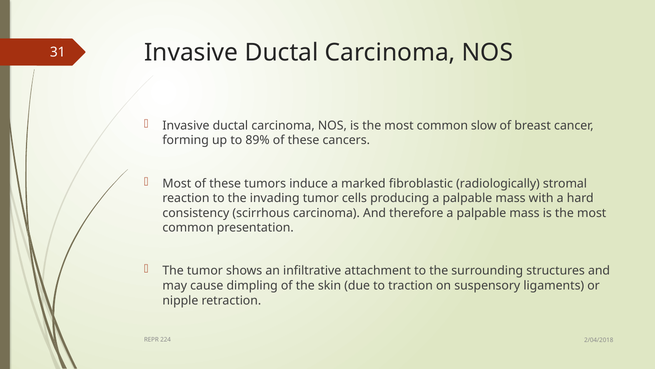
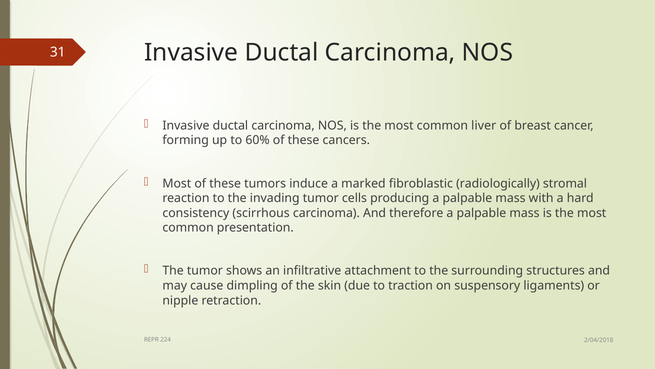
slow: slow -> liver
89%: 89% -> 60%
